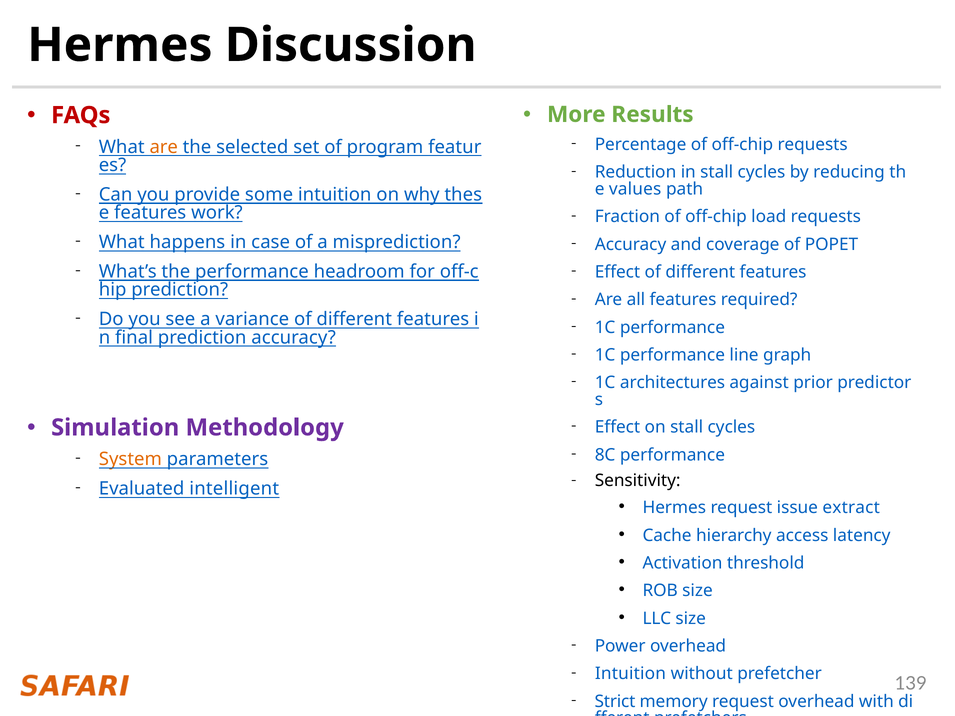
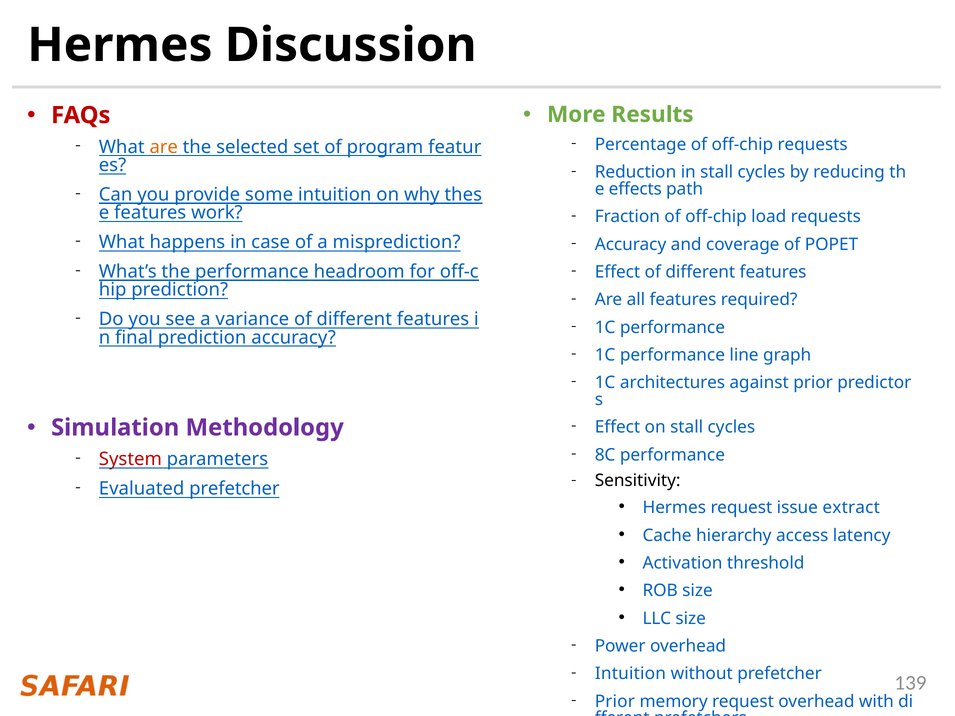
values: values -> effects
System colour: orange -> red
Evaluated intelligent: intelligent -> prefetcher
Strict at (615, 702): Strict -> Prior
